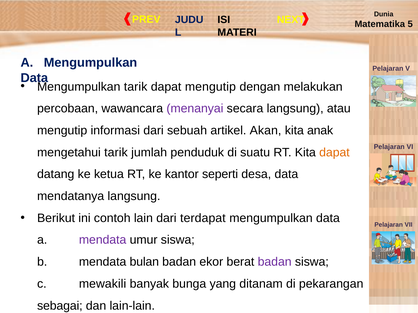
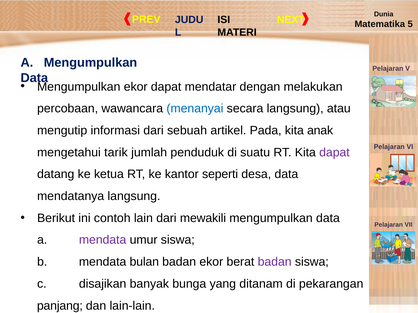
Mengumpulkan tarik: tarik -> ekor
dapat mengutip: mengutip -> mendatar
menanyai colour: purple -> blue
Akan: Akan -> Pada
dapat at (334, 153) colour: orange -> purple
terdapat: terdapat -> mewakili
mewakili: mewakili -> disajikan
sebagai: sebagai -> panjang
